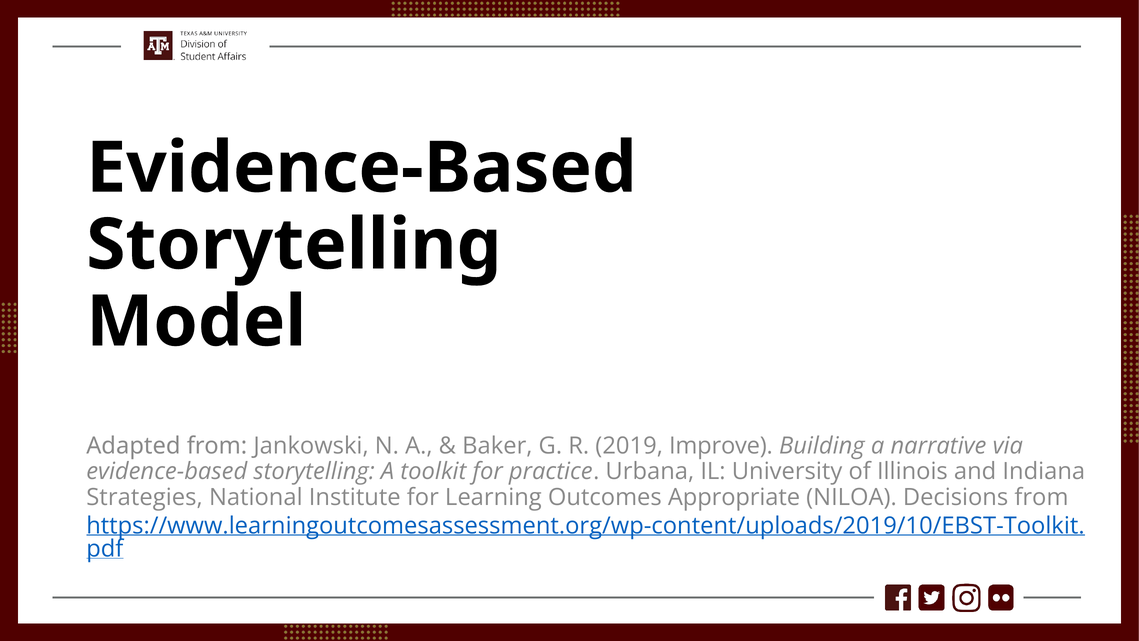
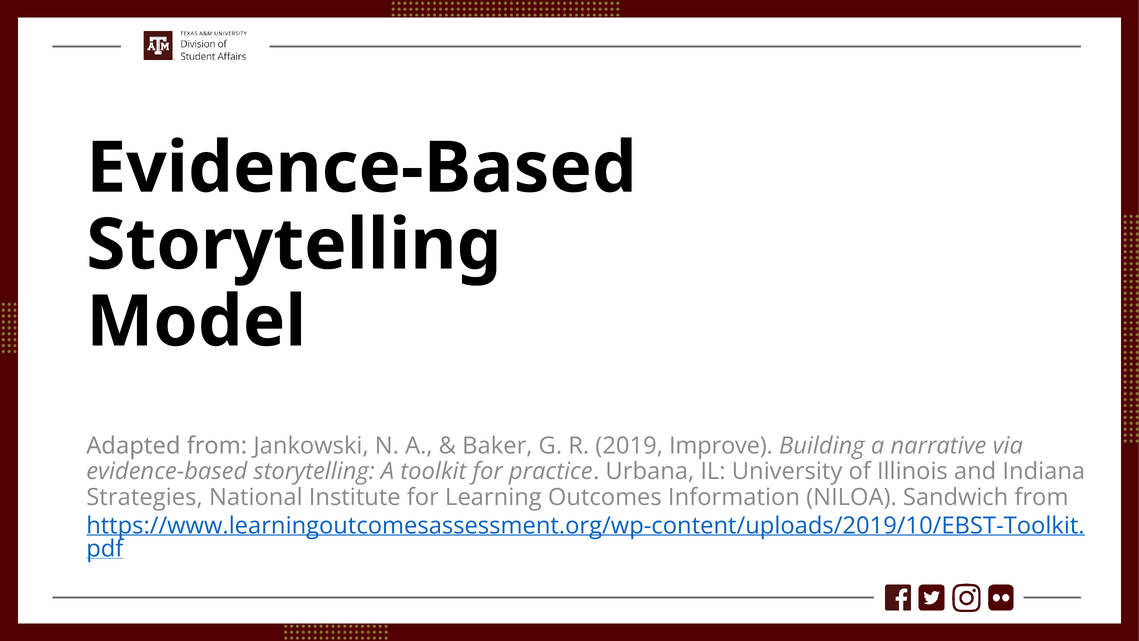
Appropriate: Appropriate -> Information
Decisions: Decisions -> Sandwich
